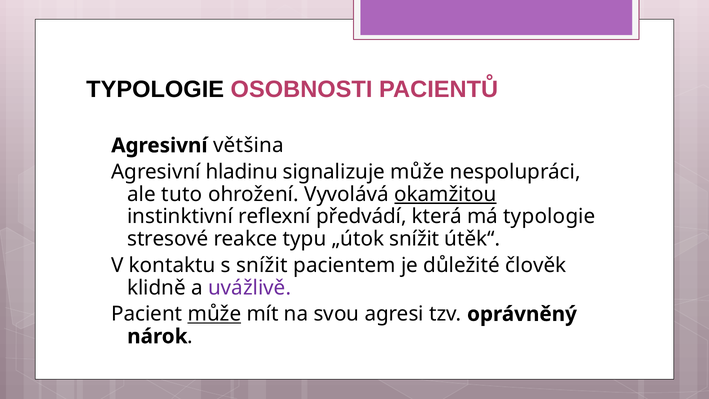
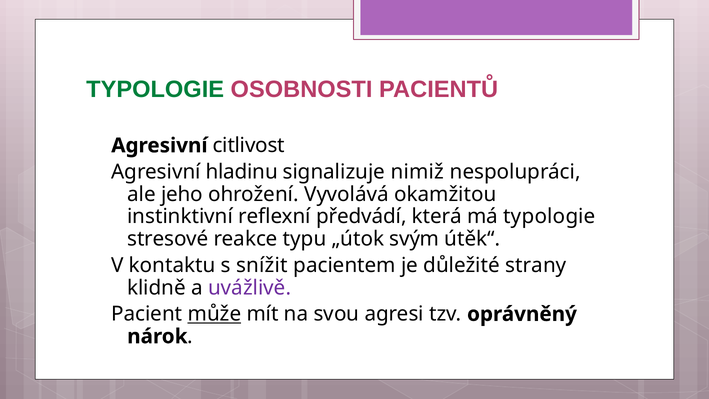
TYPOLOGIE at (155, 90) colour: black -> green
většina: většina -> citlivost
signalizuje může: může -> nimiž
tuto: tuto -> jeho
okamžitou underline: present -> none
„útok snížit: snížit -> svým
člověk: člověk -> strany
